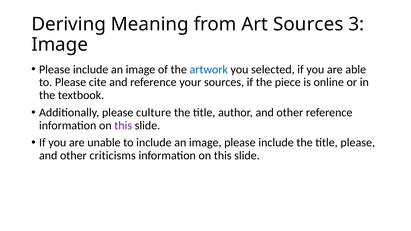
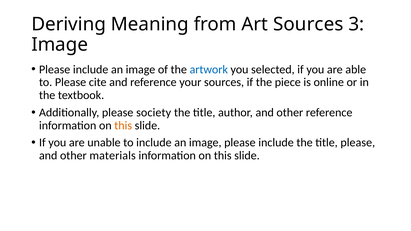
culture: culture -> society
this at (123, 126) colour: purple -> orange
criticisms: criticisms -> materials
